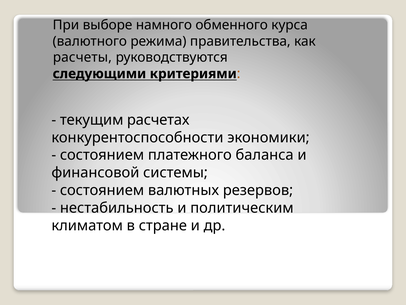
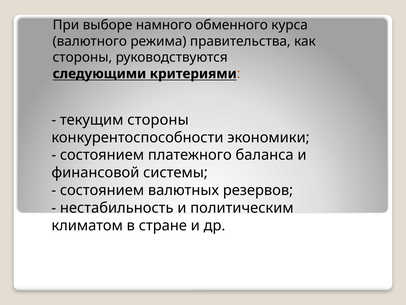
расчеты at (82, 57): расчеты -> стороны
текущим расчетах: расчетах -> стороны
